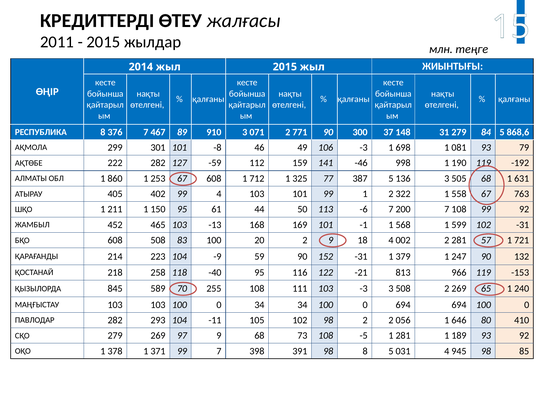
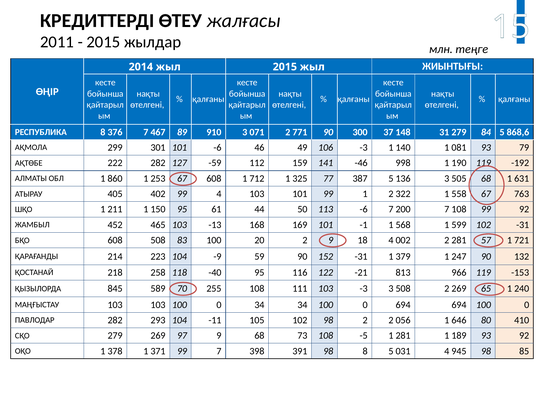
101 -8: -8 -> -6
698: 698 -> 140
